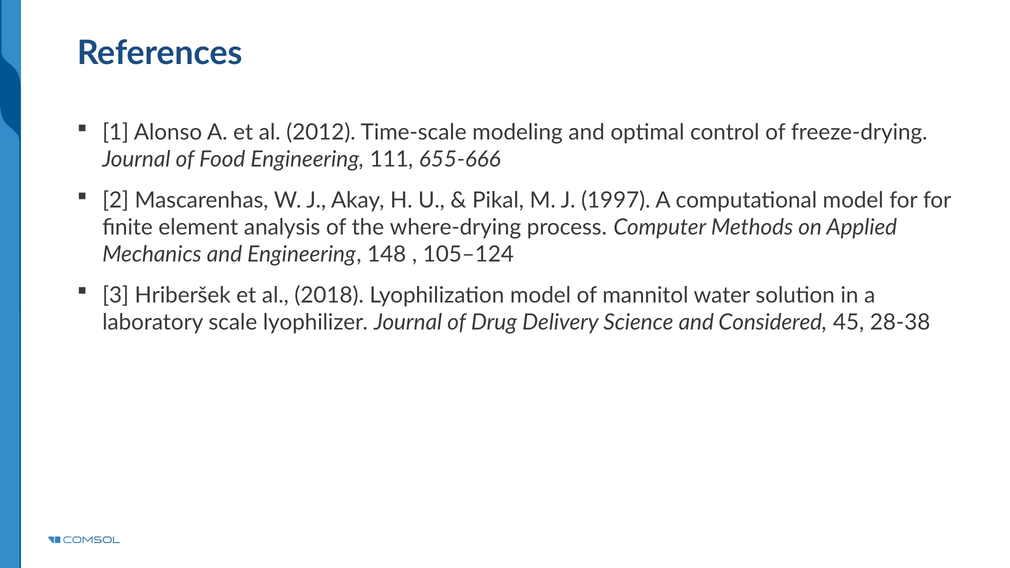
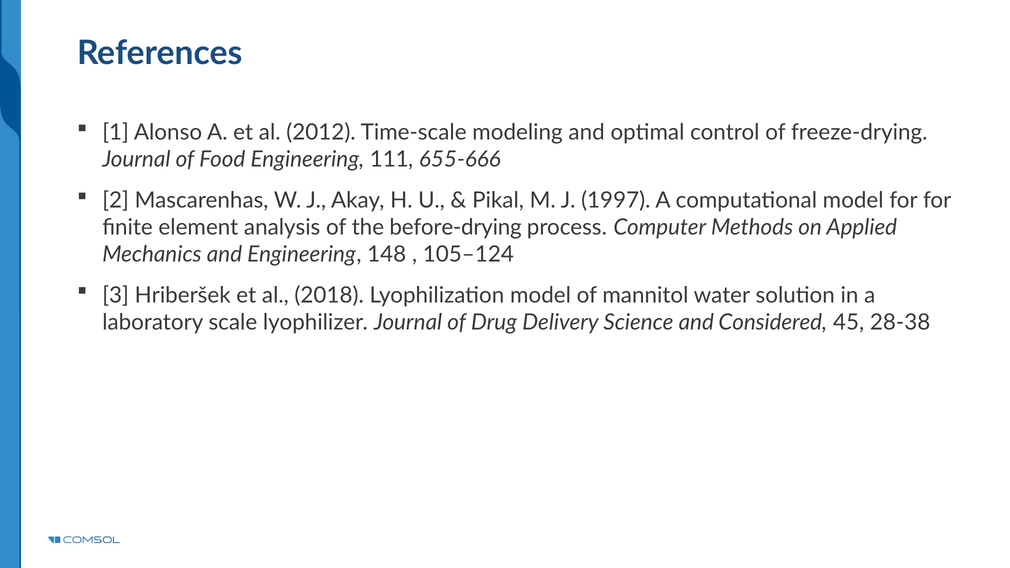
where-drying: where-drying -> before-drying
